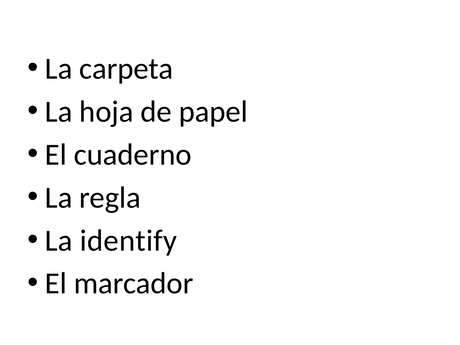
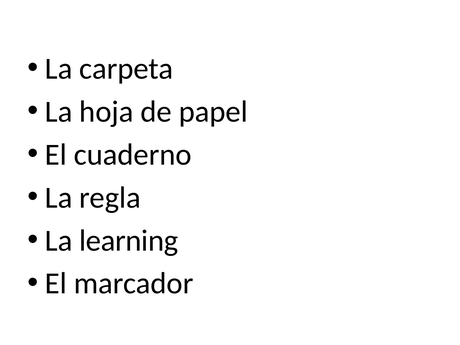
identify: identify -> learning
